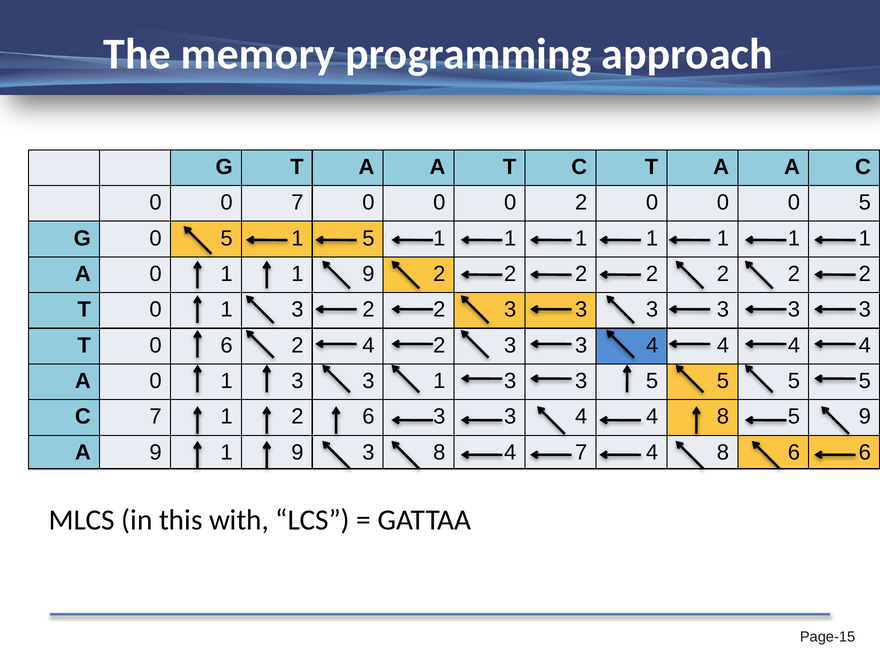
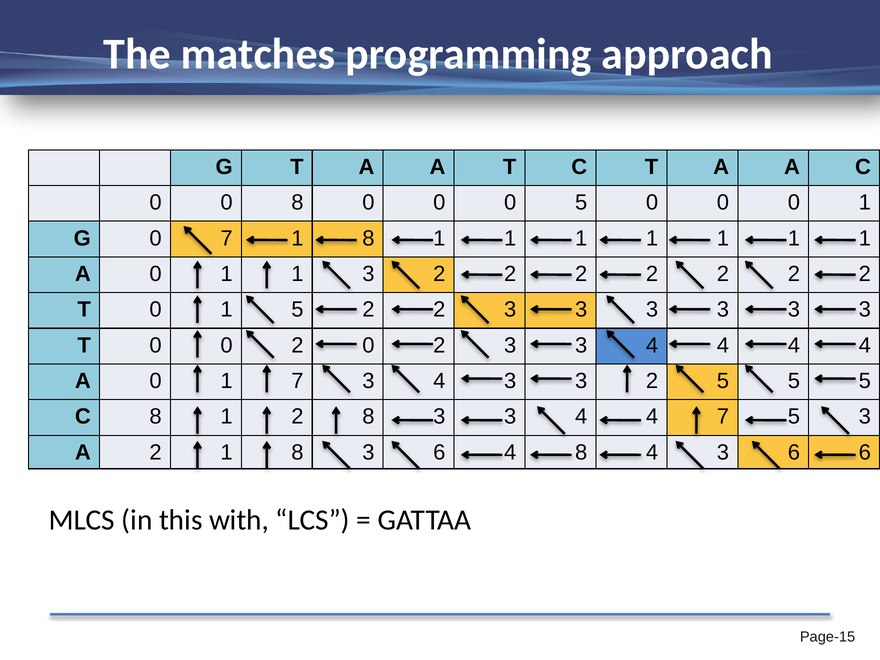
memory: memory -> matches
0 7: 7 -> 8
0 2: 2 -> 5
0 0 5: 5 -> 1
G 0 5: 5 -> 7
5 at (368, 238): 5 -> 8
1 1 9: 9 -> 3
T 0 1 3: 3 -> 5
T 0 6: 6 -> 0
2 4: 4 -> 0
A 0 1 3: 3 -> 7
1 at (439, 381): 1 -> 4
5 at (652, 381): 5 -> 2
C 7: 7 -> 8
2 6: 6 -> 8
4 4 8: 8 -> 7
9 at (865, 417): 9 -> 3
A 9: 9 -> 2
9 at (297, 452): 9 -> 8
8 at (439, 452): 8 -> 6
7 at (581, 452): 7 -> 8
8 at (723, 452): 8 -> 3
